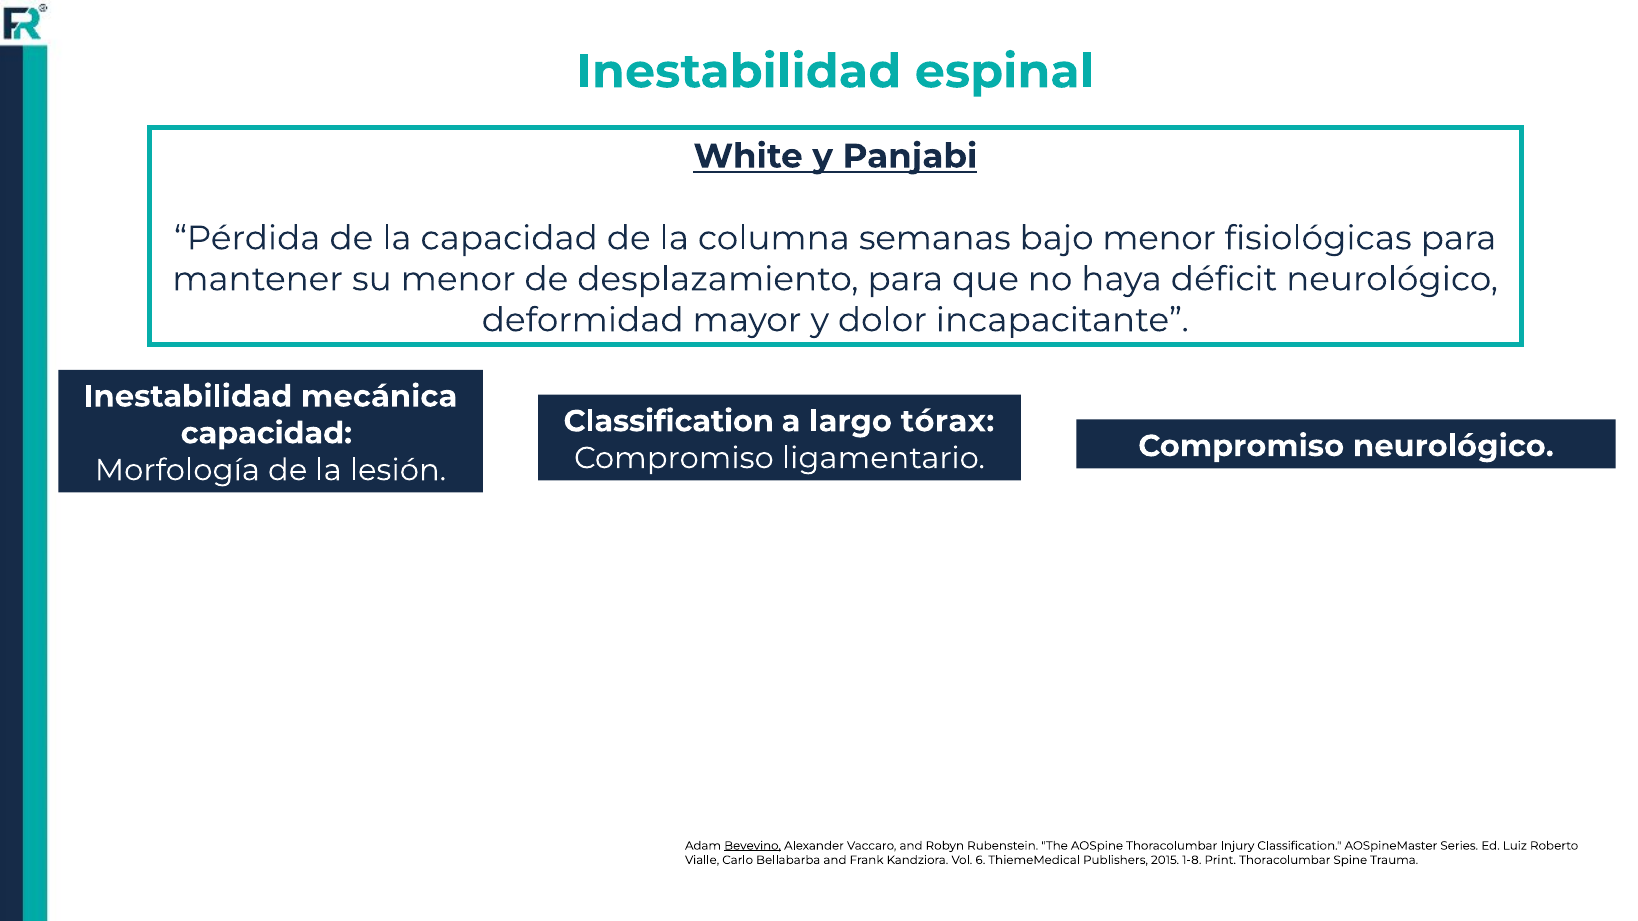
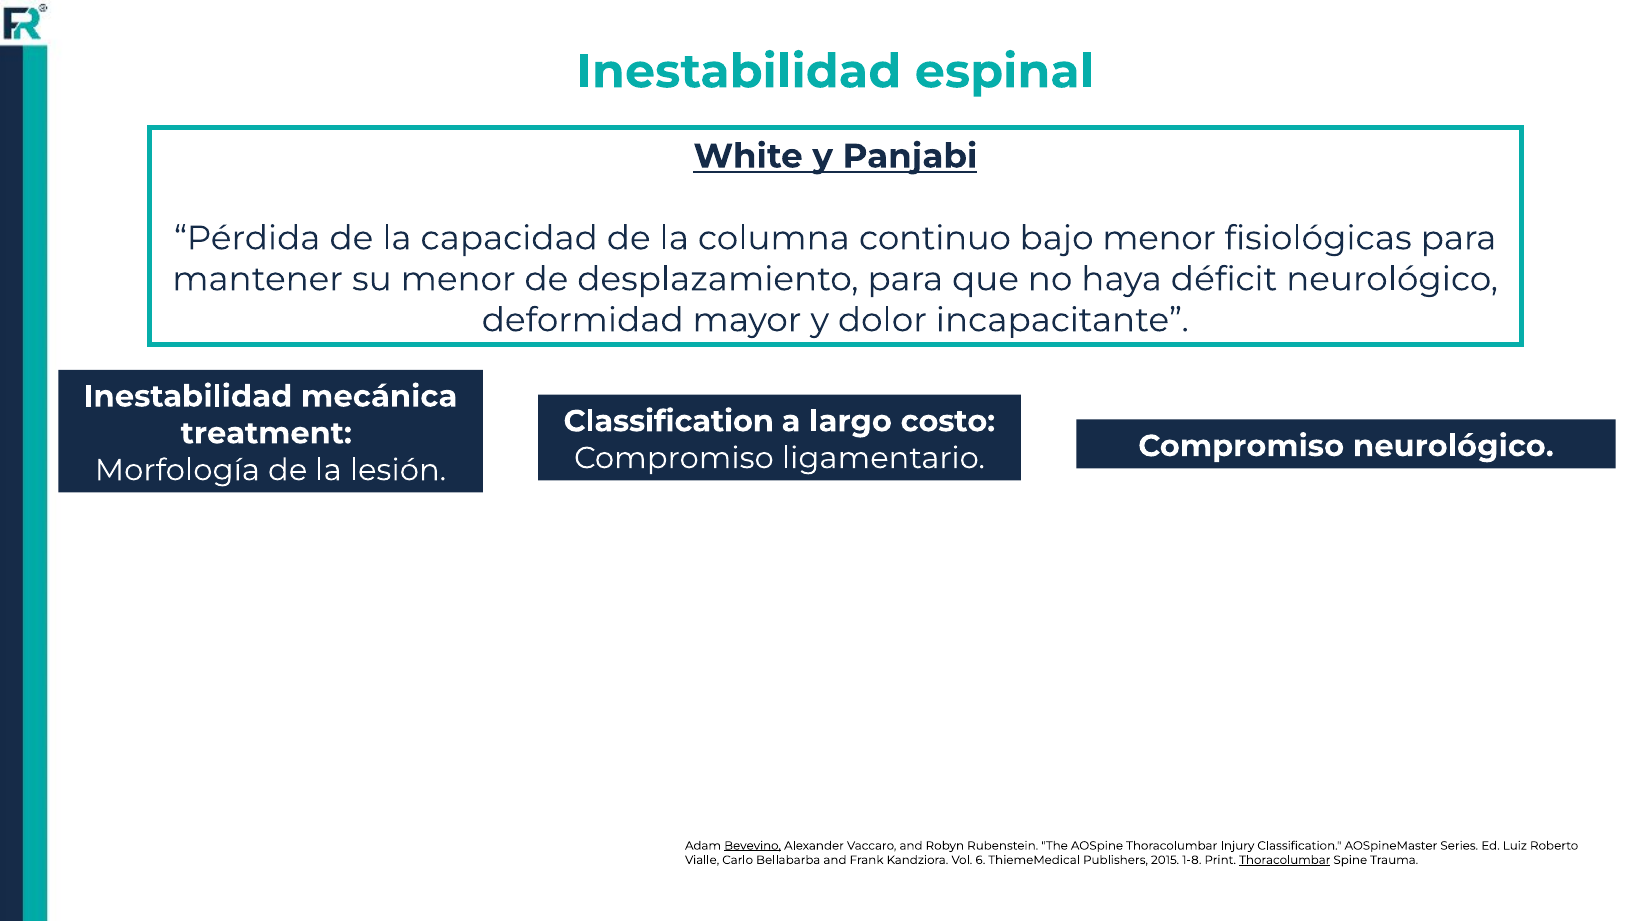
semanas: semanas -> continuo
tórax: tórax -> costo
capacidad at (266, 433): capacidad -> treatment
Thoracolumbar at (1285, 860) underline: none -> present
